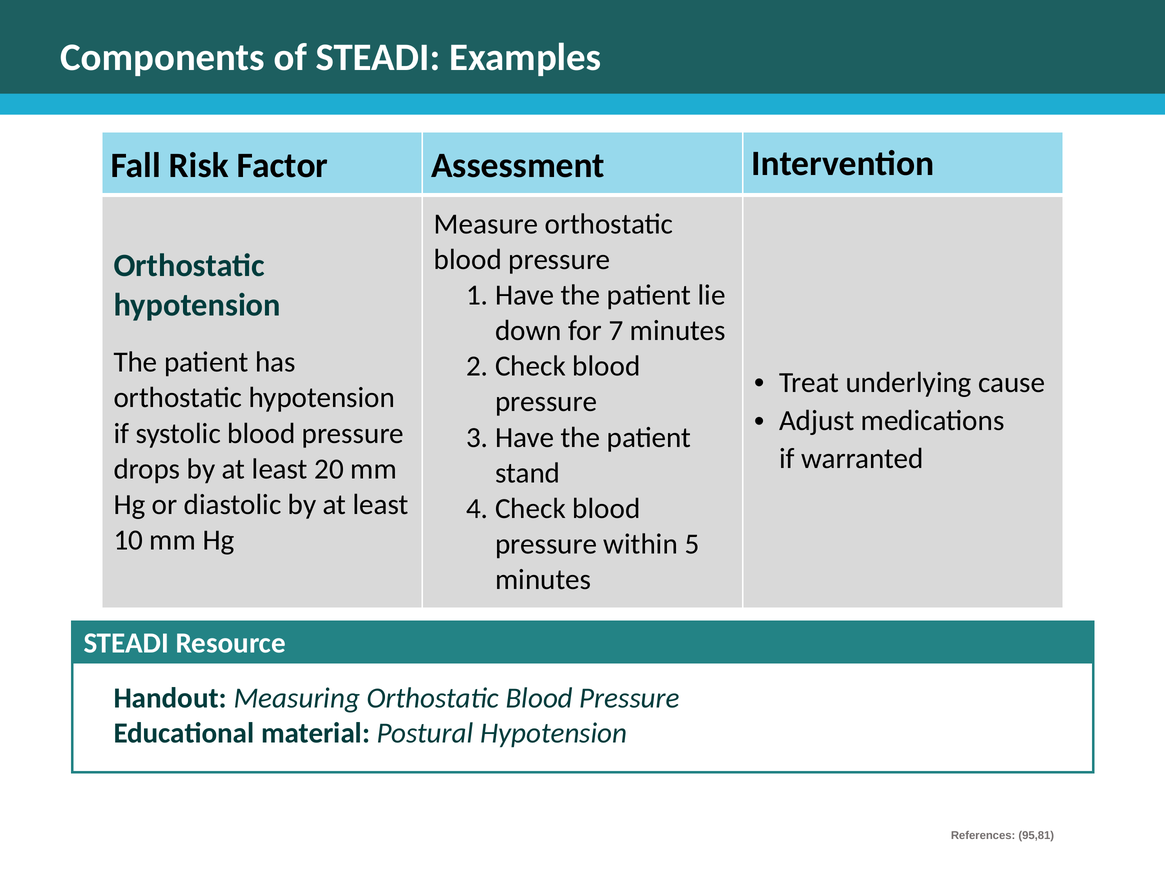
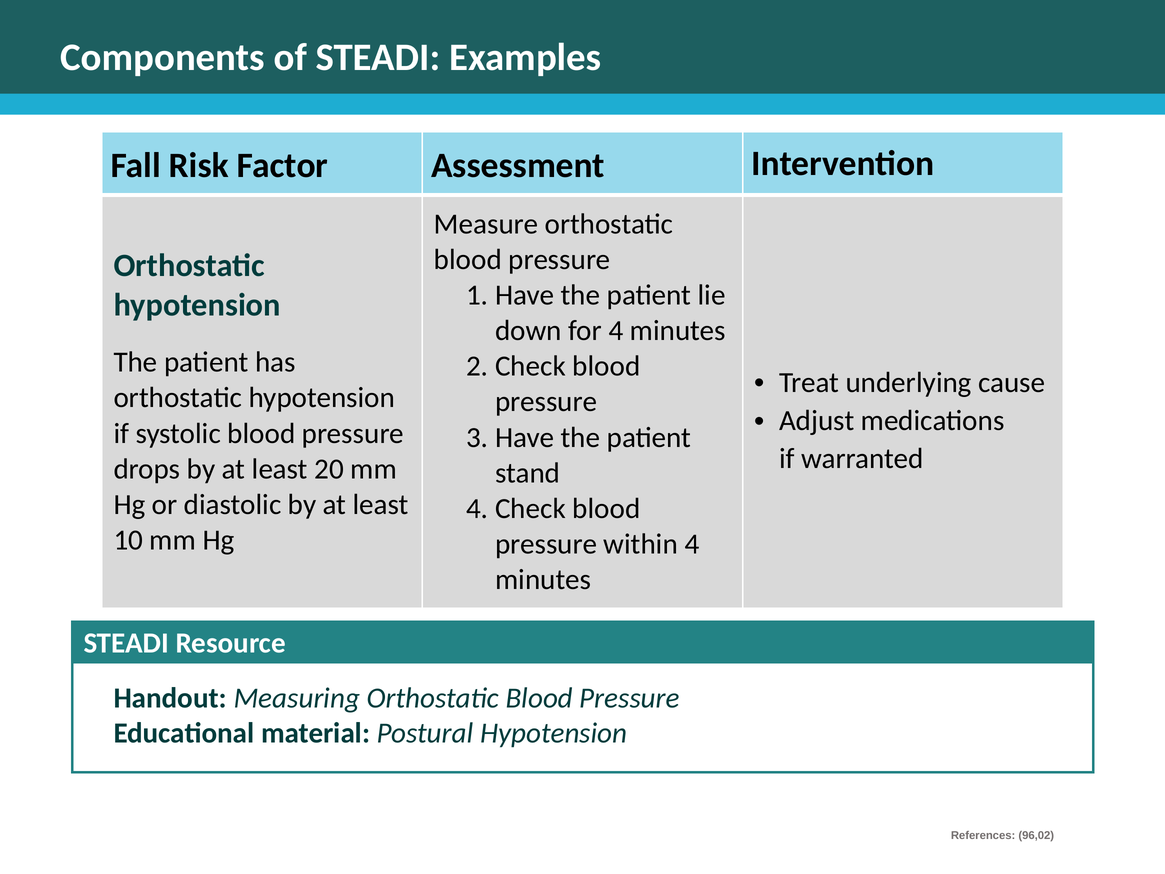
for 7: 7 -> 4
within 5: 5 -> 4
95,81: 95,81 -> 96,02
